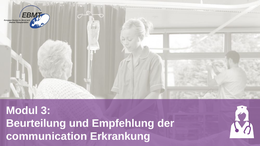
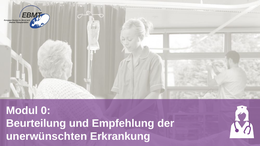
3: 3 -> 0
communication: communication -> unerwünschten
